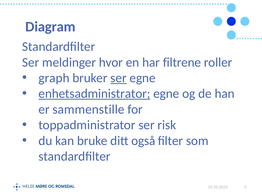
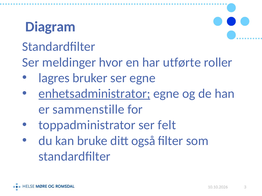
filtrene: filtrene -> utførte
graph: graph -> lagres
ser at (118, 78) underline: present -> none
risk: risk -> felt
